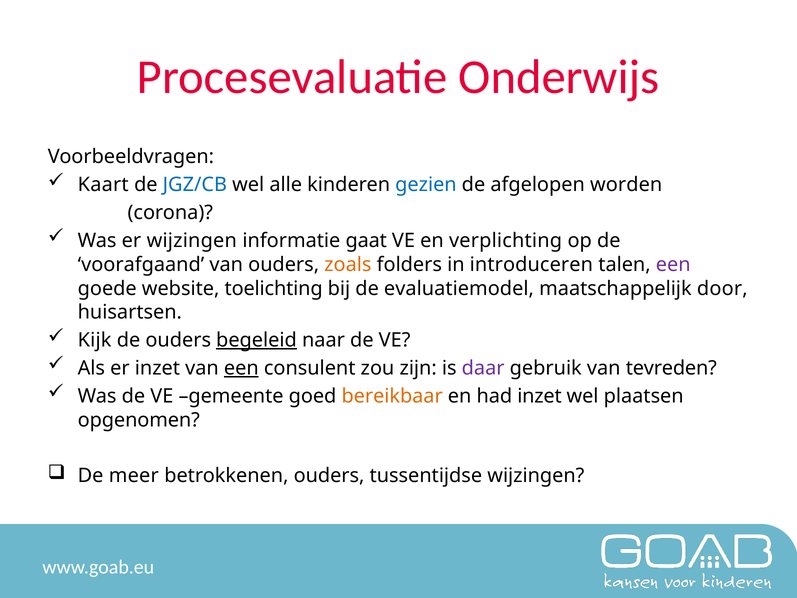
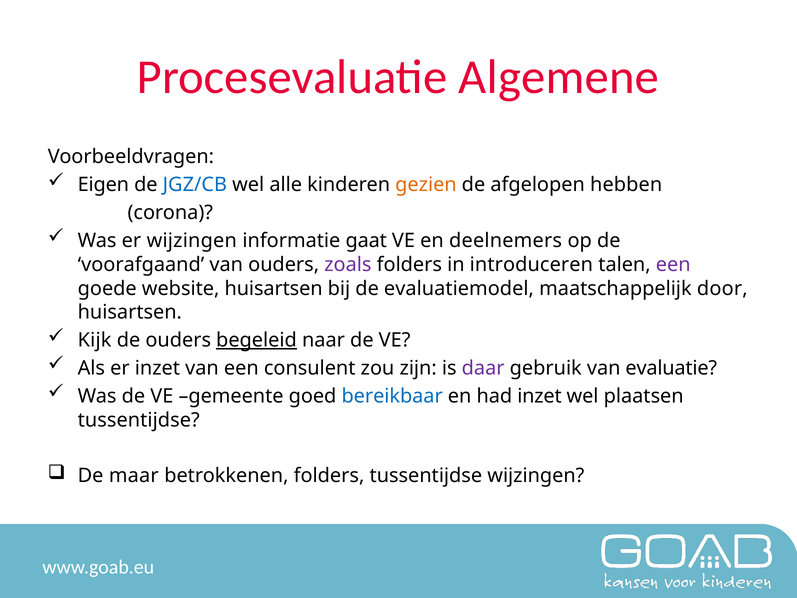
Onderwijs: Onderwijs -> Algemene
Kaart: Kaart -> Eigen
gezien colour: blue -> orange
worden: worden -> hebben
verplichting: verplichting -> deelnemers
zoals colour: orange -> purple
website toelichting: toelichting -> huisartsen
een at (241, 368) underline: present -> none
tevreden: tevreden -> evaluatie
bereikbaar colour: orange -> blue
opgenomen at (139, 420): opgenomen -> tussentijdse
meer: meer -> maar
betrokkenen ouders: ouders -> folders
